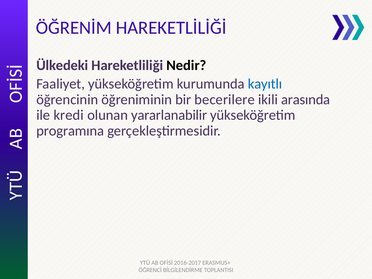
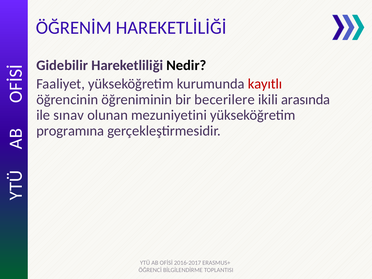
Ülkedeki: Ülkedeki -> Gidebilir
kayıtlı colour: blue -> red
kredi: kredi -> sınav
yararlanabilir: yararlanabilir -> mezuniyetini
